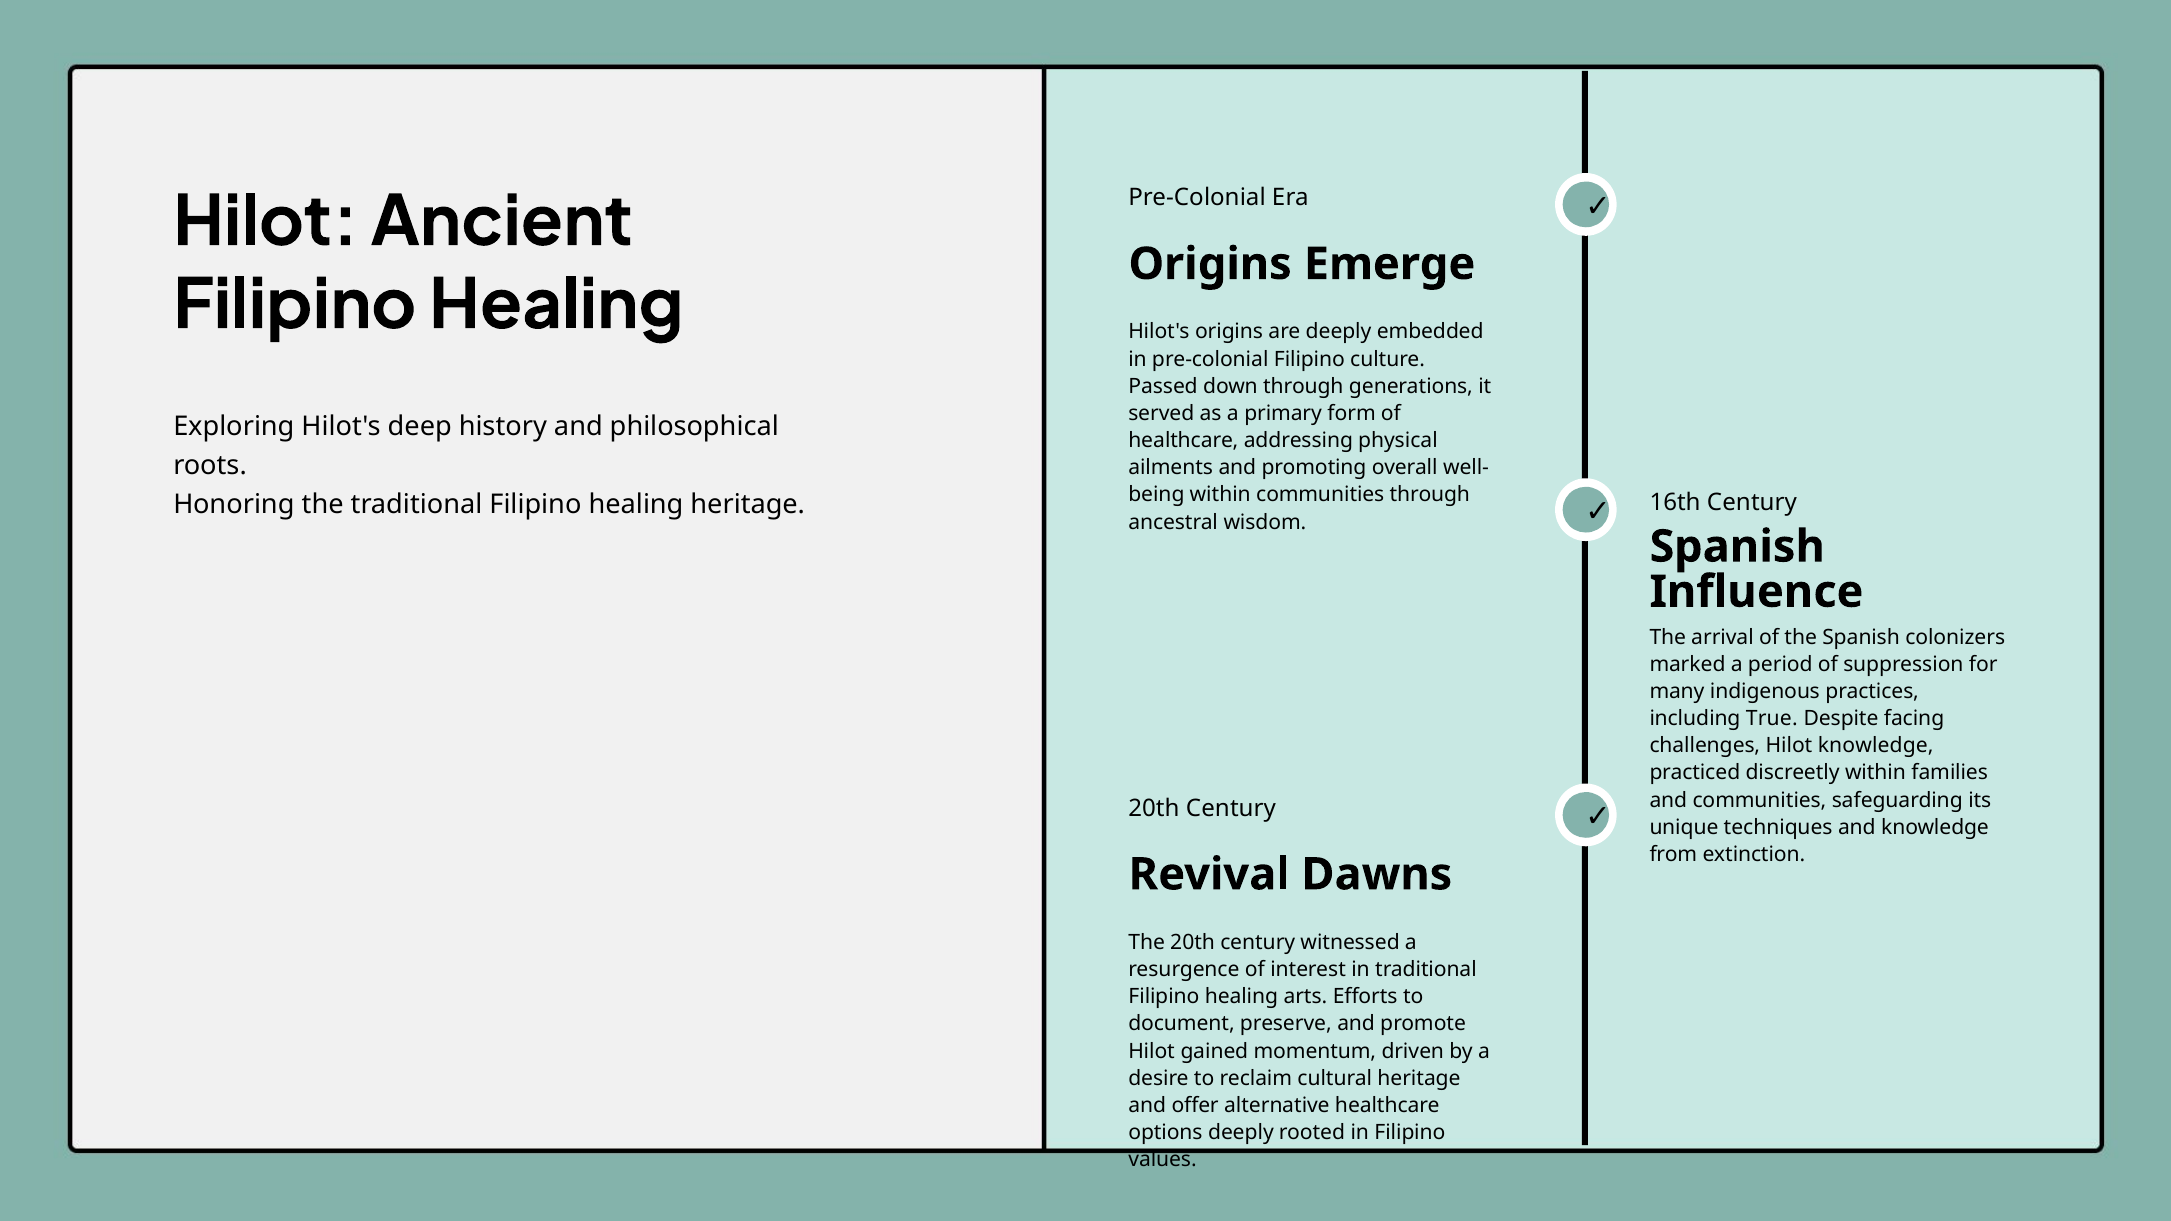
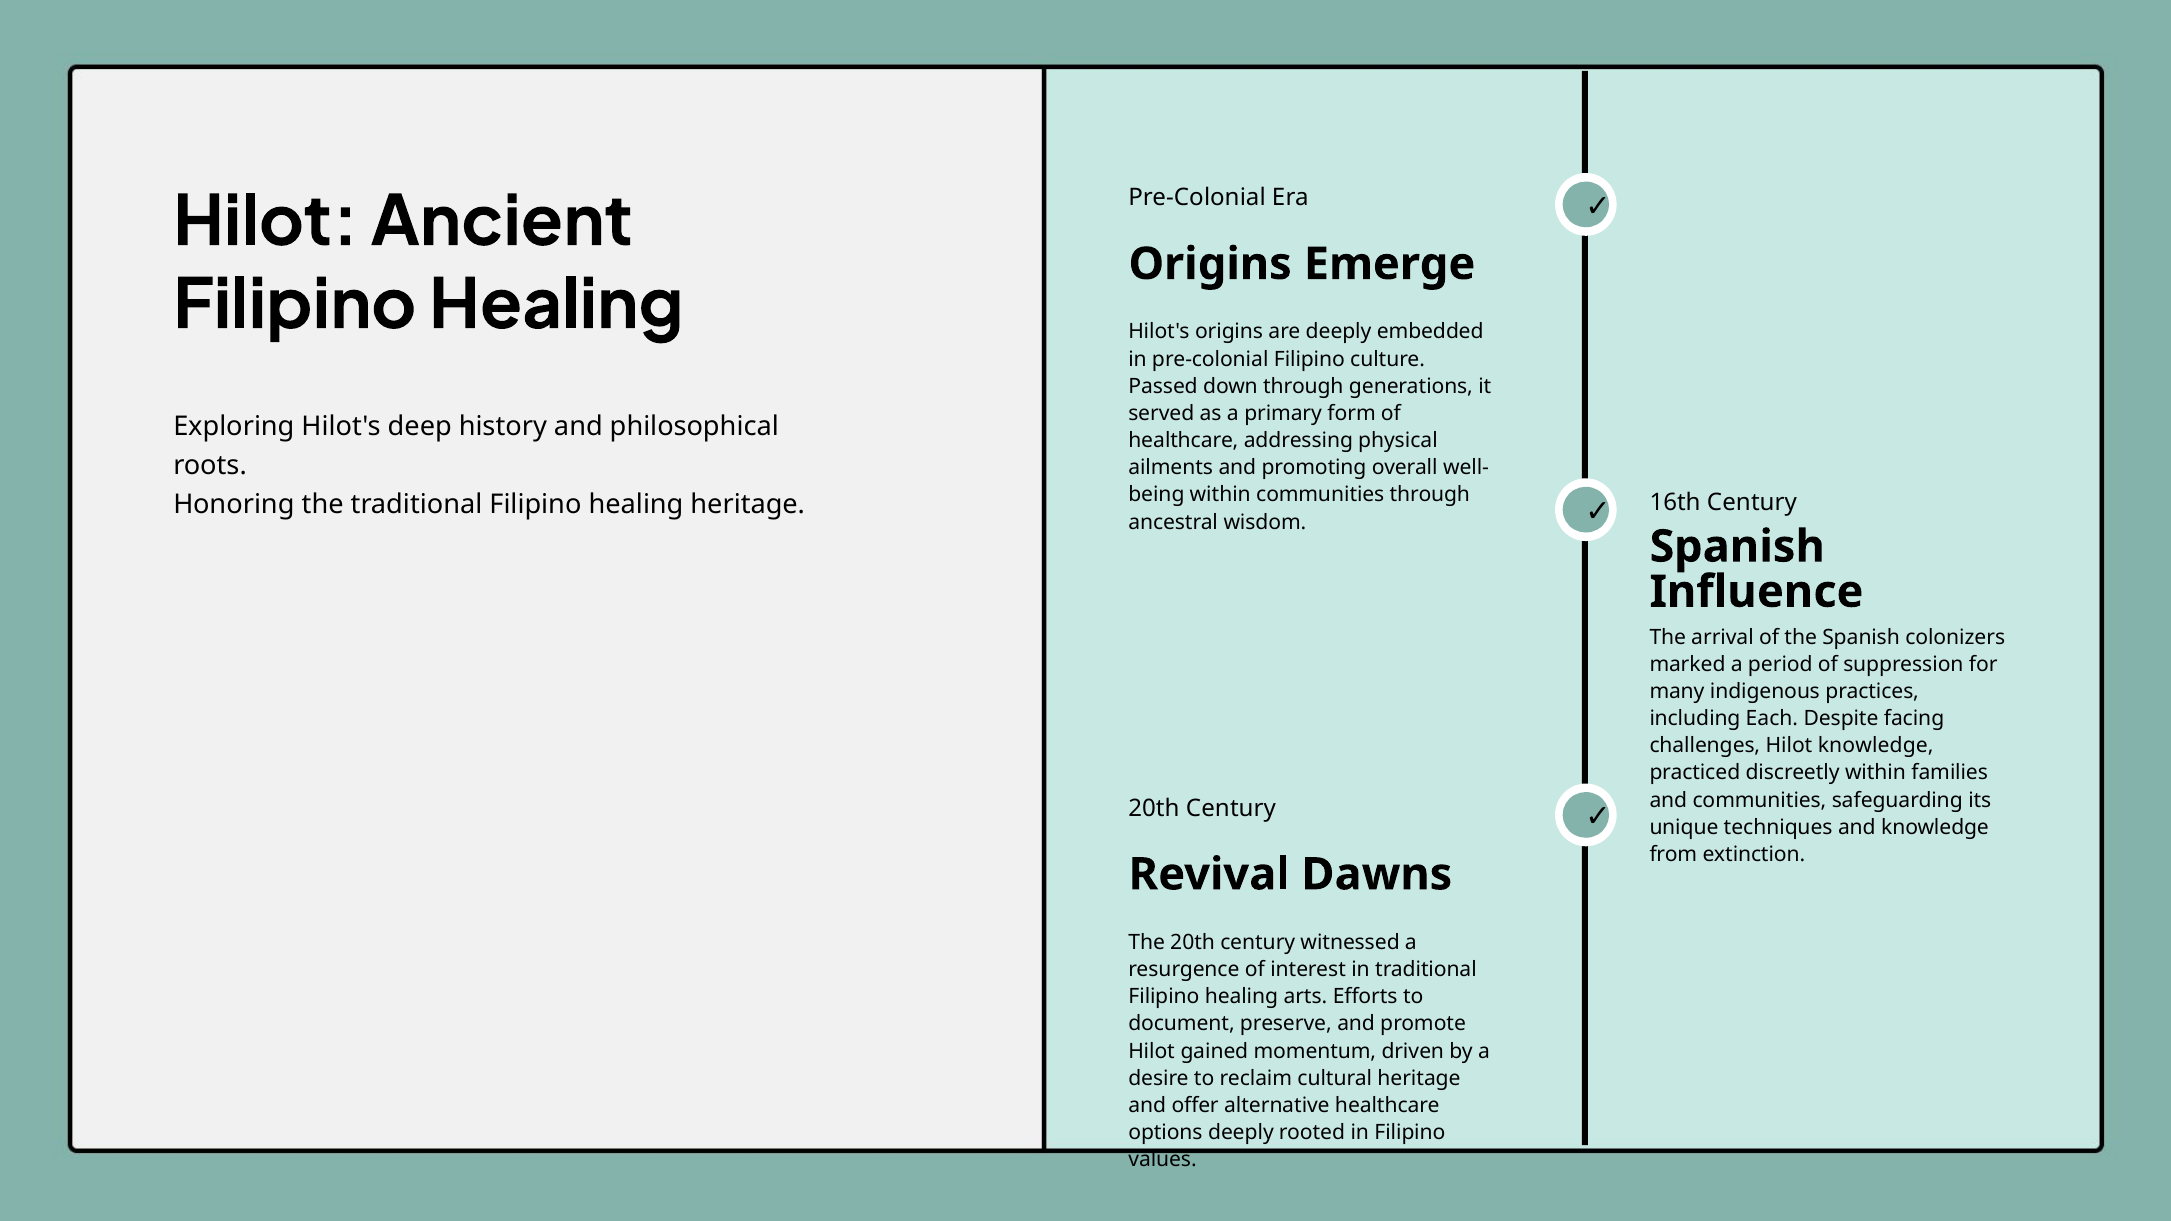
True: True -> Each
